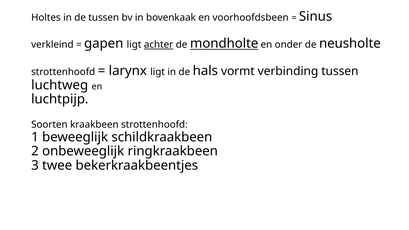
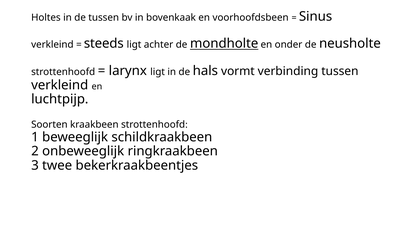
gapen: gapen -> steeds
achter underline: present -> none
luchtweg at (60, 85): luchtweg -> verkleind
